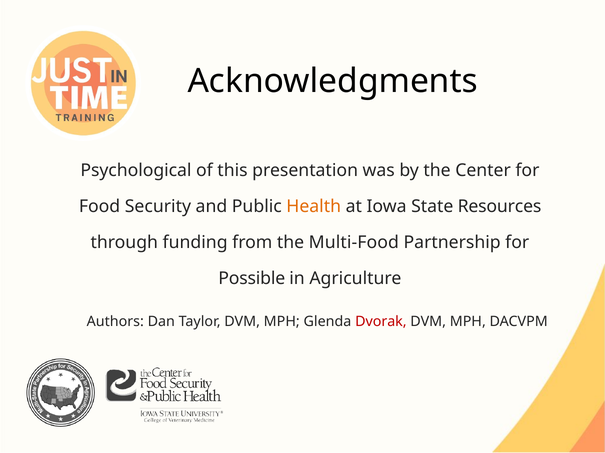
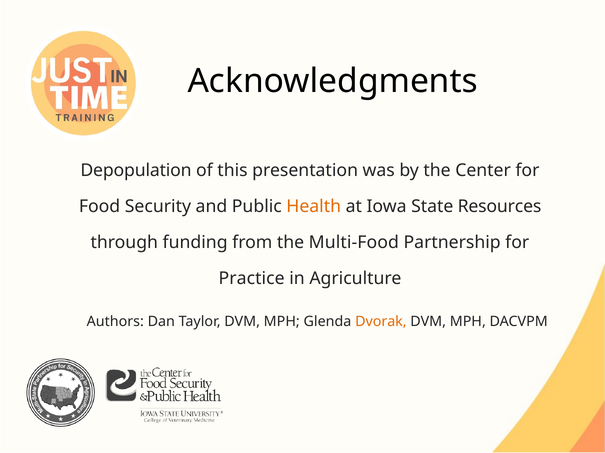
Psychological: Psychological -> Depopulation
Possible: Possible -> Practice
Dvorak colour: red -> orange
